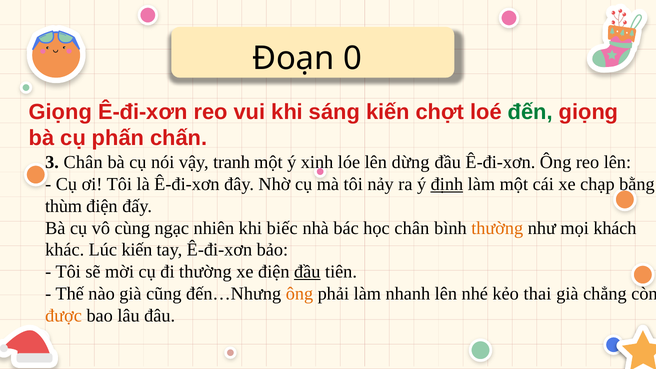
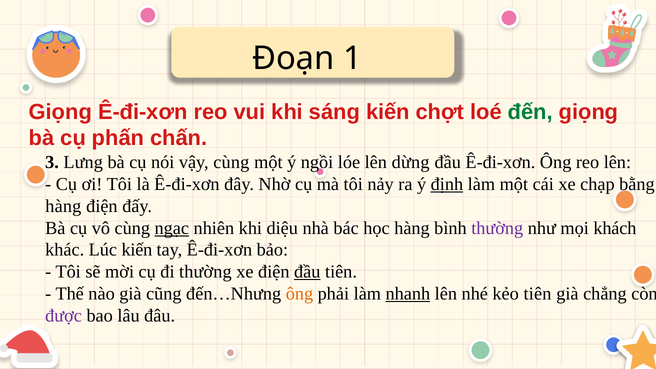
0: 0 -> 1
3 Chân: Chân -> Lưng
vậy tranh: tranh -> cùng
xinh: xinh -> ngồi
thùm at (64, 206): thùm -> hàng
ngạc underline: none -> present
biếc: biếc -> diệu
học chân: chân -> hàng
thường at (497, 228) colour: orange -> purple
nhanh underline: none -> present
kẻo thai: thai -> tiên
được colour: orange -> purple
